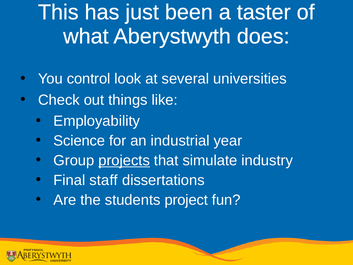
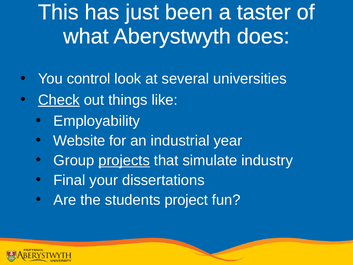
Check underline: none -> present
Science: Science -> Website
staff: staff -> your
